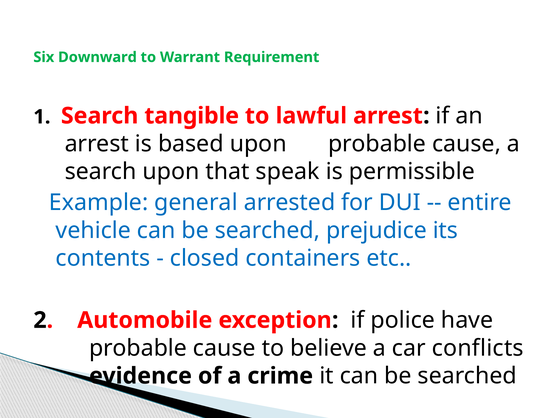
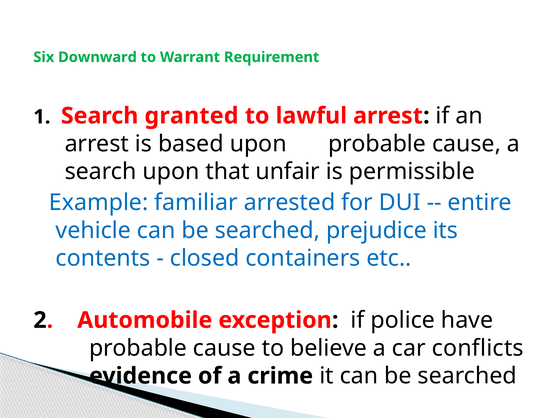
tangible: tangible -> granted
speak: speak -> unfair
general: general -> familiar
